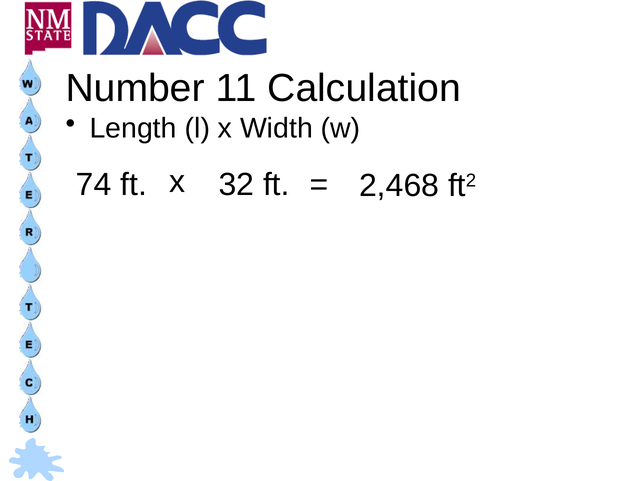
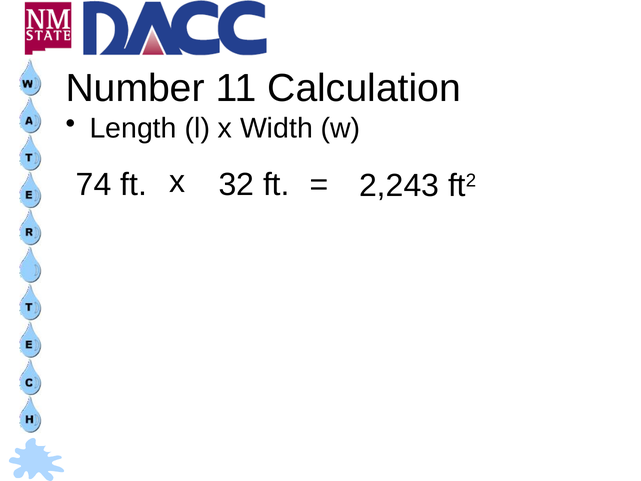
2,468: 2,468 -> 2,243
